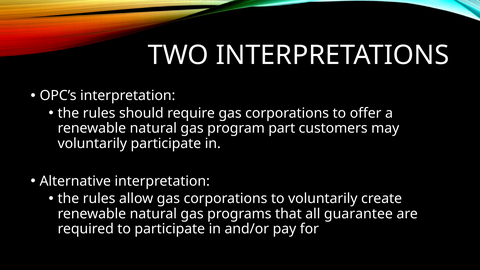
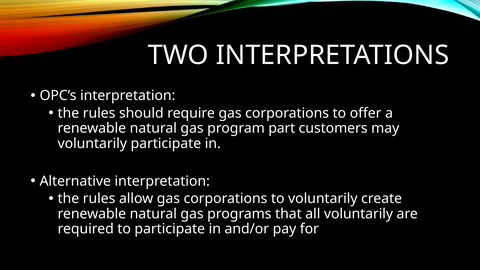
all guarantee: guarantee -> voluntarily
